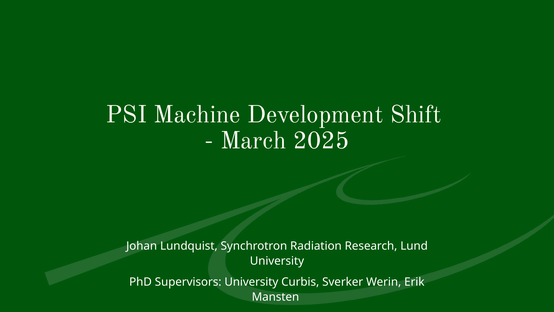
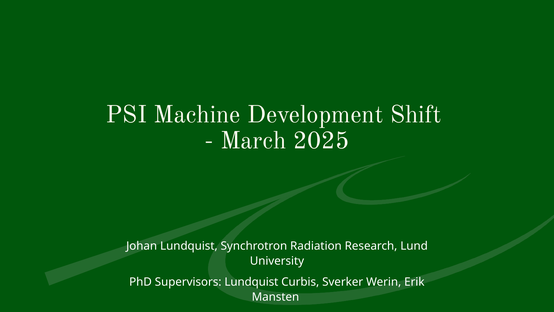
Supervisors University: University -> Lundquist
